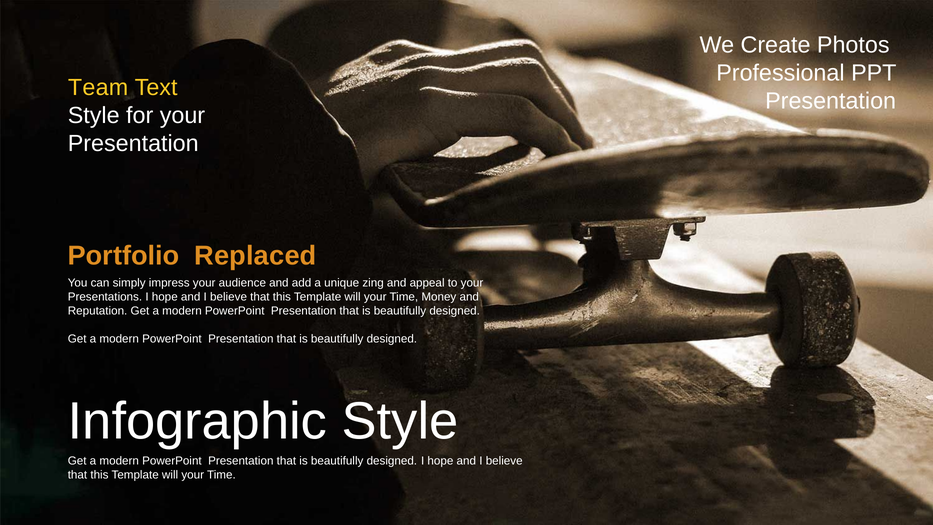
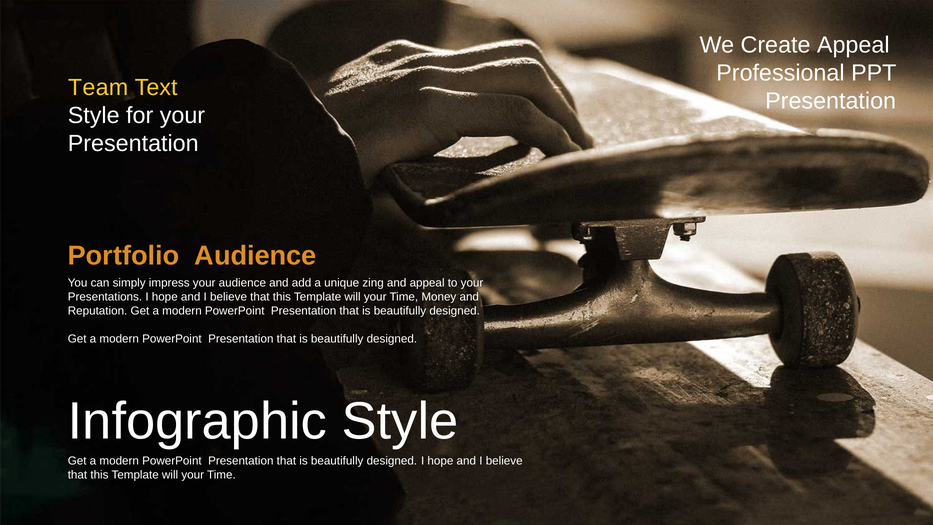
Create Photos: Photos -> Appeal
Portfolio Replaced: Replaced -> Audience
